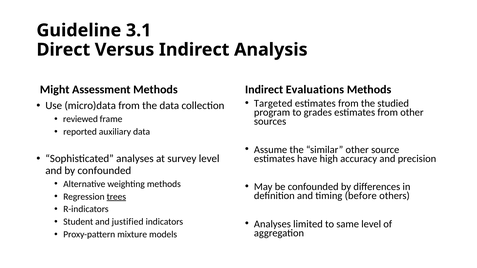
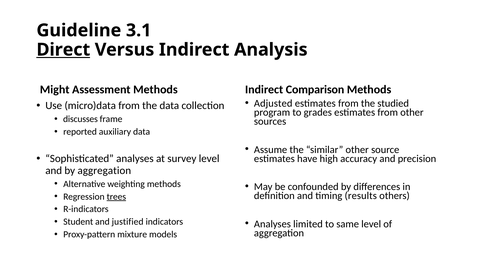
Direct underline: none -> present
Evaluations: Evaluations -> Comparison
Targeted: Targeted -> Adjusted
reviewed: reviewed -> discusses
by confounded: confounded -> aggregation
before: before -> results
